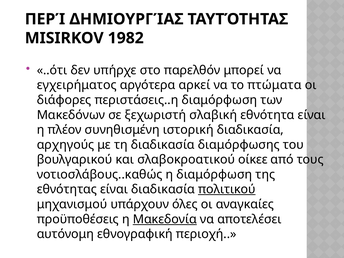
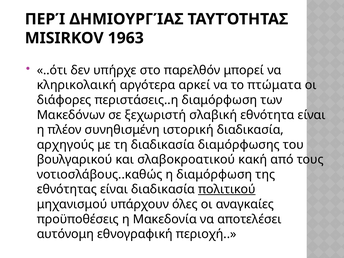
1982: 1982 -> 1963
εγχειρήματος: εγχειρήματος -> κληρικολαική
οίκεε: οίκεε -> κακή
Μακεδονία underline: present -> none
